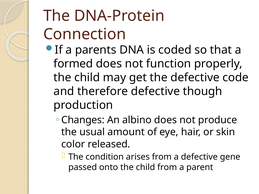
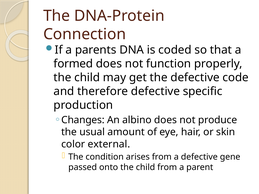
though: though -> specific
released: released -> external
